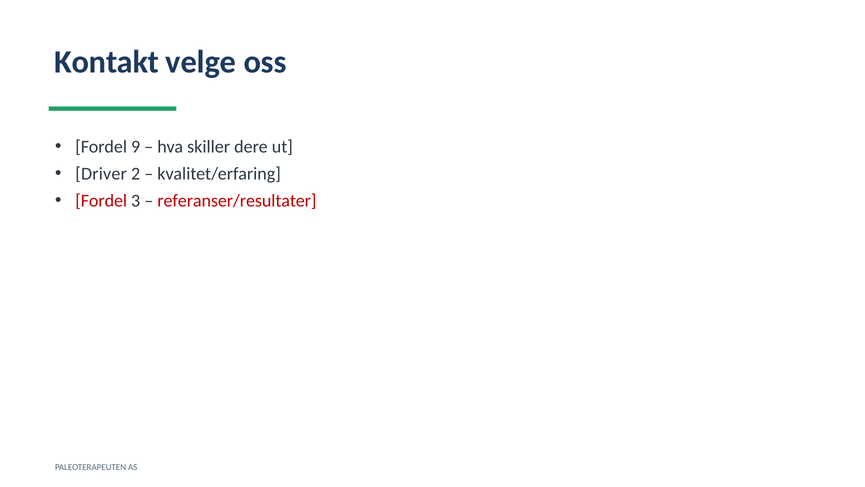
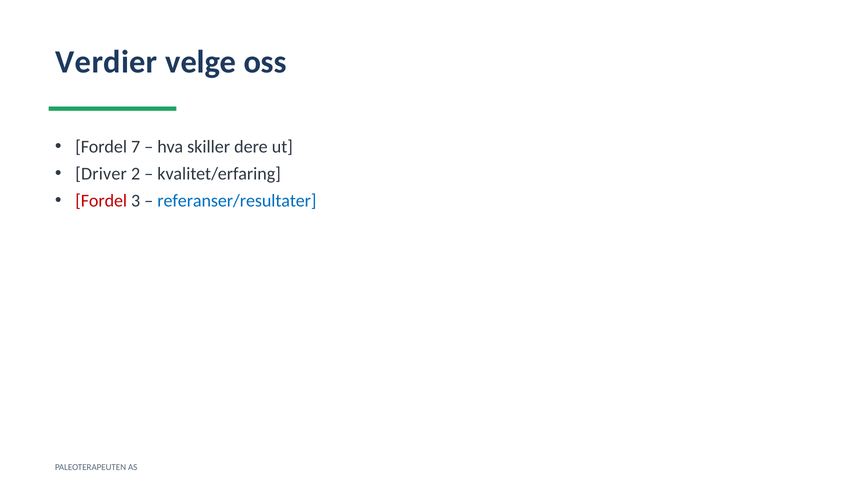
Kontakt: Kontakt -> Verdier
9: 9 -> 7
referanser/resultater colour: red -> blue
